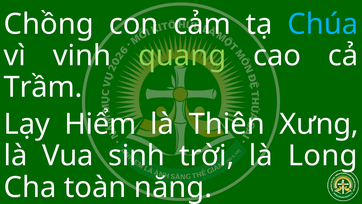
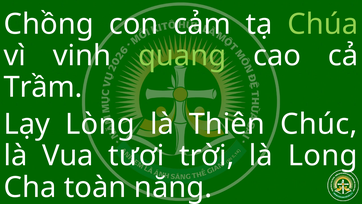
Chúa colour: light blue -> light green
Hiểm: Hiểm -> Lòng
Xưng: Xưng -> Chúc
sinh: sinh -> tươi
